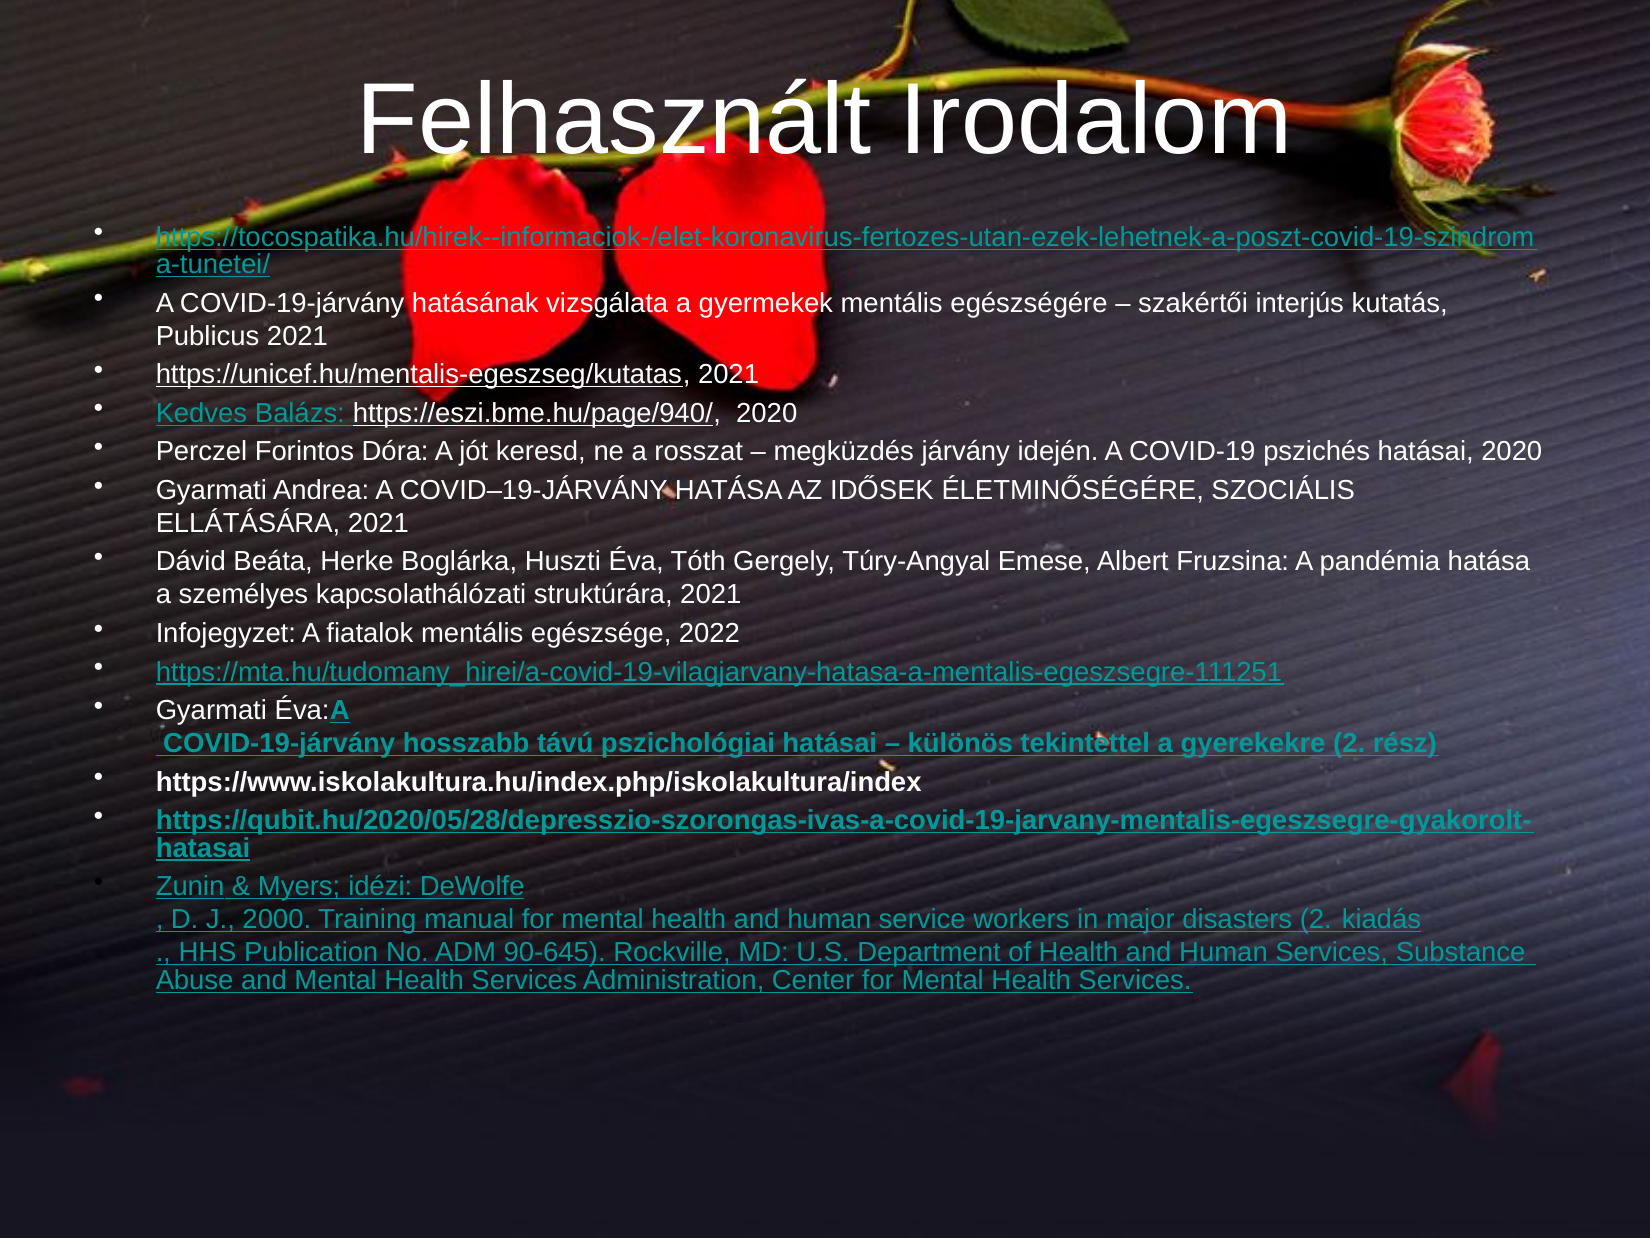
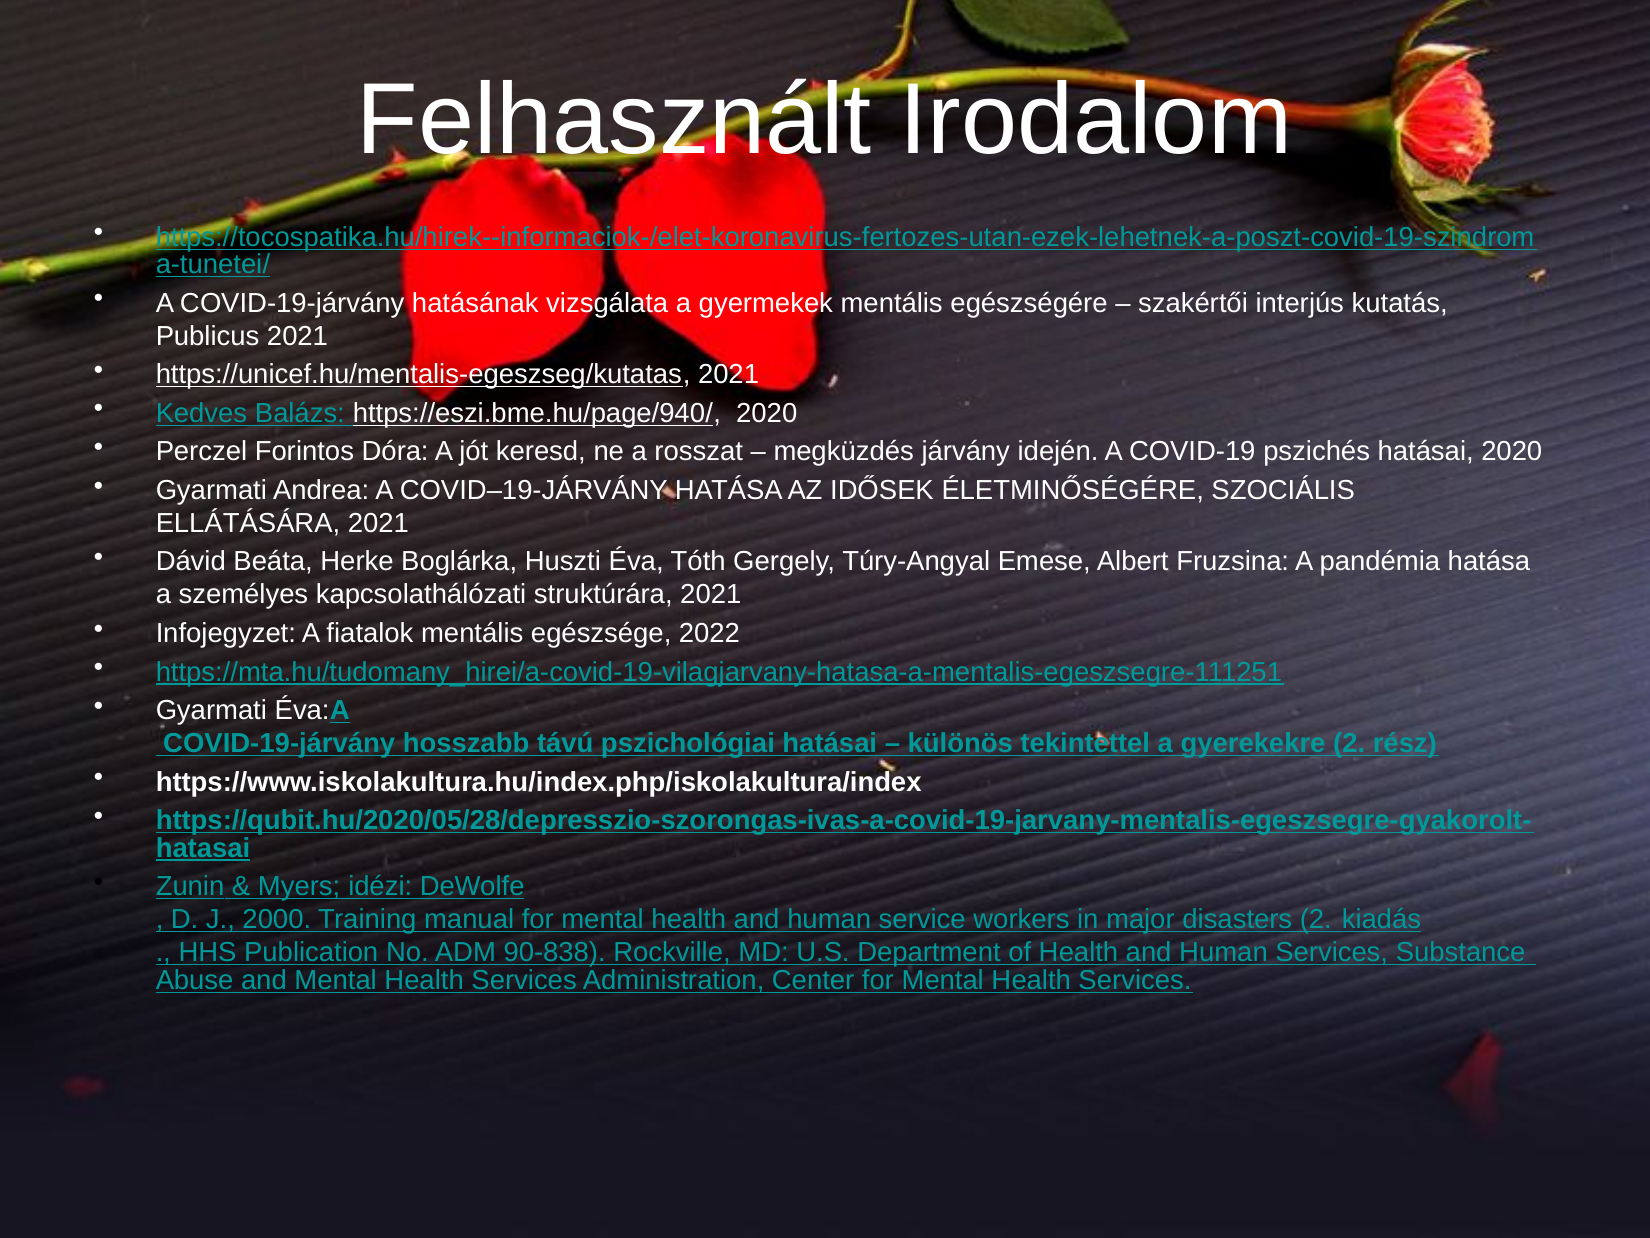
90-645: 90-645 -> 90-838
